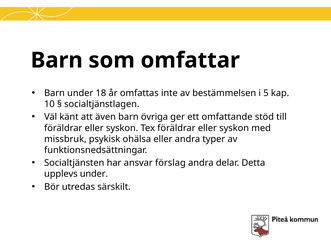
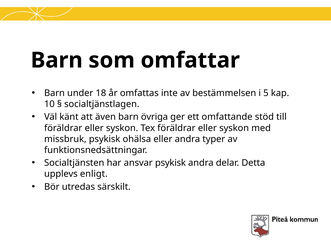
ansvar förslag: förslag -> psykisk
upplevs under: under -> enligt
